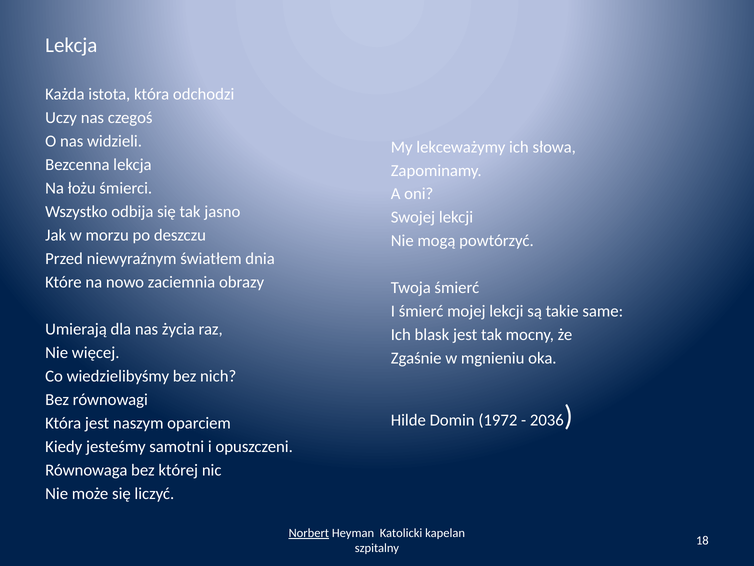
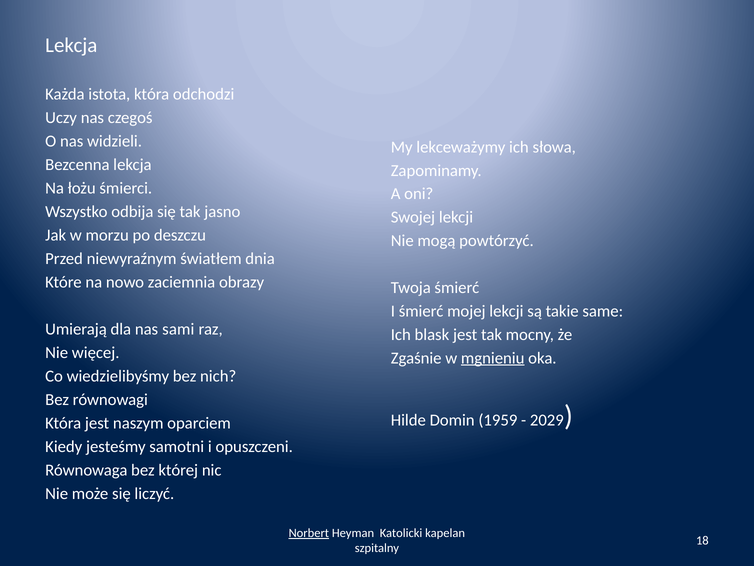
życia: życia -> sami
mgnieniu underline: none -> present
1972: 1972 -> 1959
2036: 2036 -> 2029
